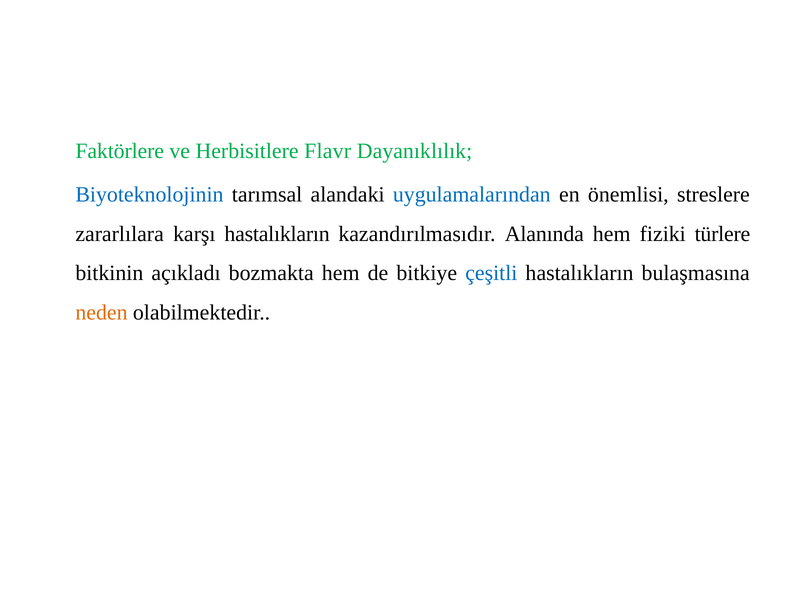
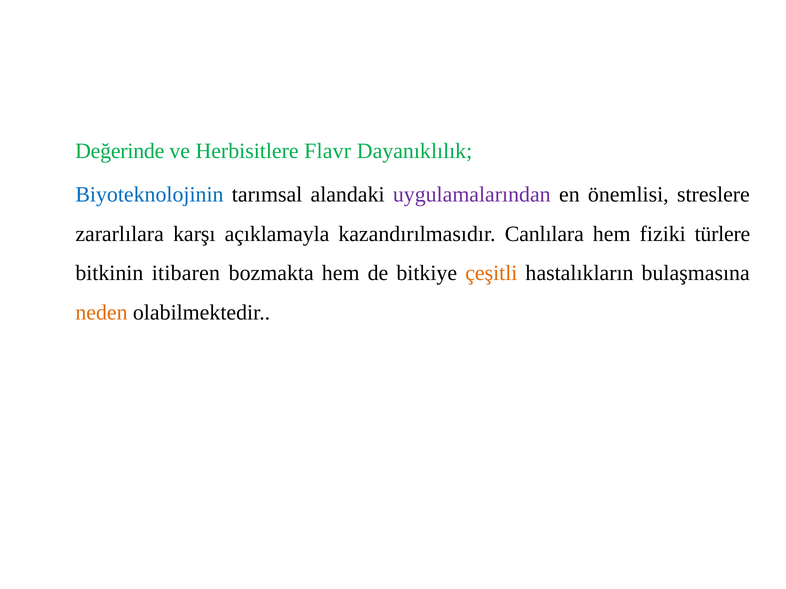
Faktörlere: Faktörlere -> Değerinde
uygulamalarından colour: blue -> purple
karşı hastalıkların: hastalıkların -> açıklamayla
Alanında: Alanında -> Canlılara
açıkladı: açıkladı -> itibaren
çeşitli colour: blue -> orange
